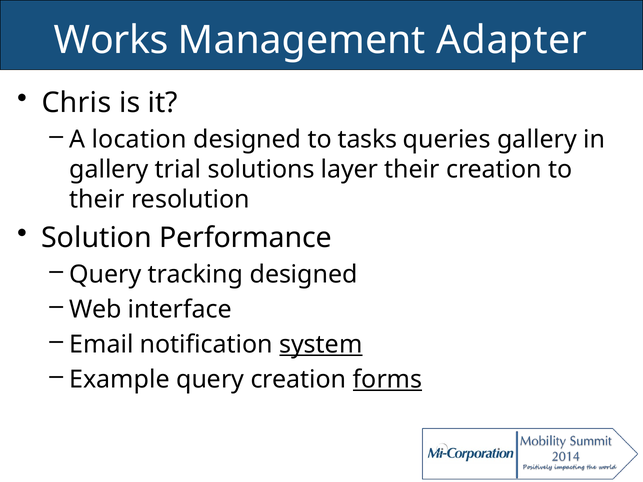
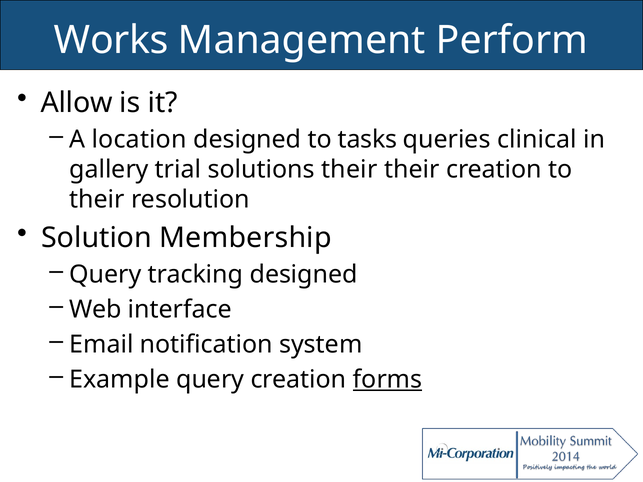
Adapter: Adapter -> Perform
Chris: Chris -> Allow
queries gallery: gallery -> clinical
solutions layer: layer -> their
Performance: Performance -> Membership
system underline: present -> none
